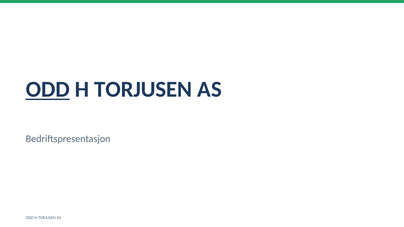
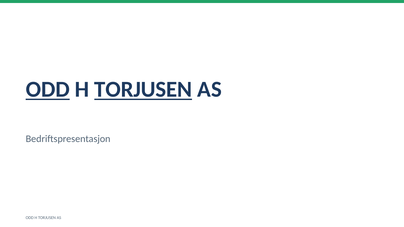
TORJUSEN at (143, 90) underline: none -> present
